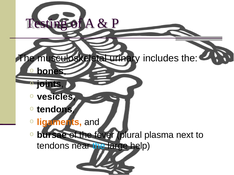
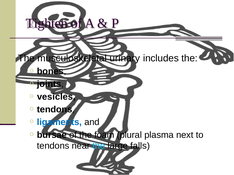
Testing: Testing -> Tighten
ligaments colour: orange -> blue
fever: fever -> foam
help: help -> falls
